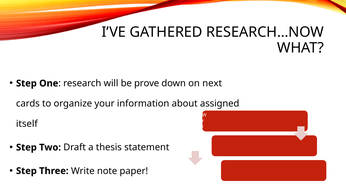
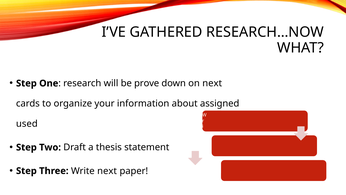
itself: itself -> used
Write note: note -> next
